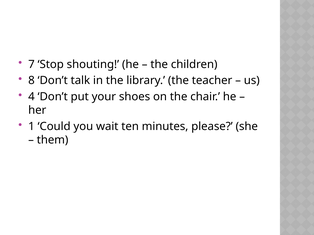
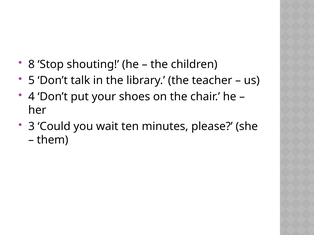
7: 7 -> 8
8: 8 -> 5
1: 1 -> 3
